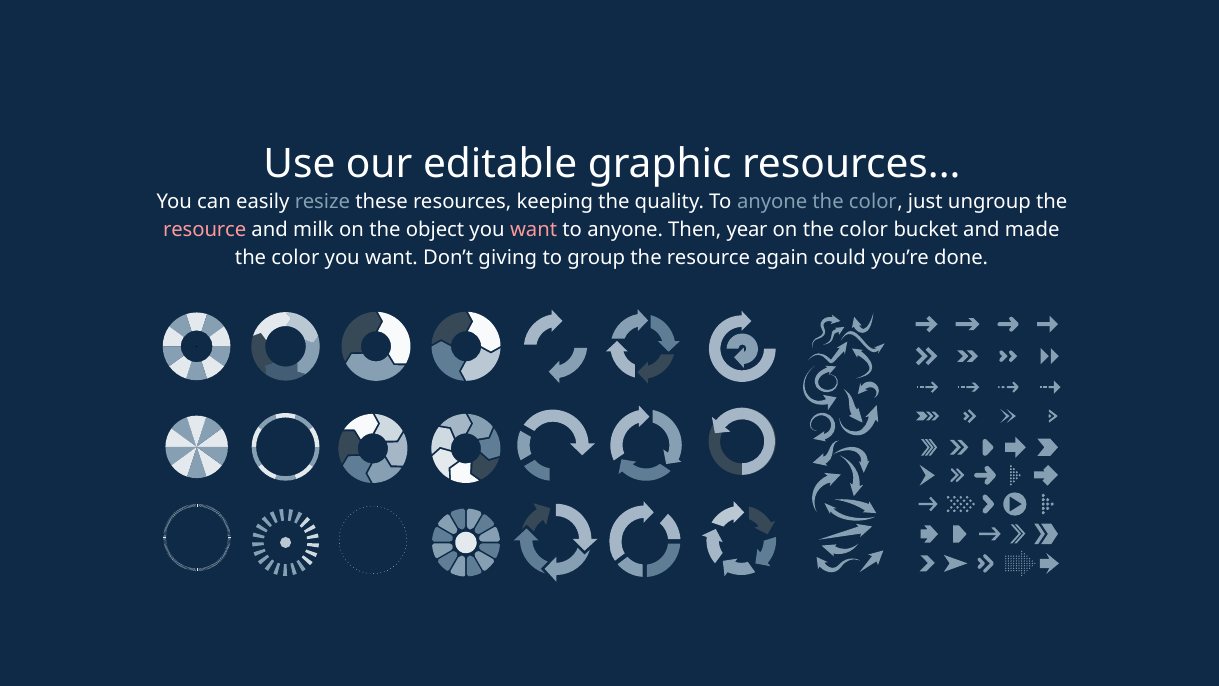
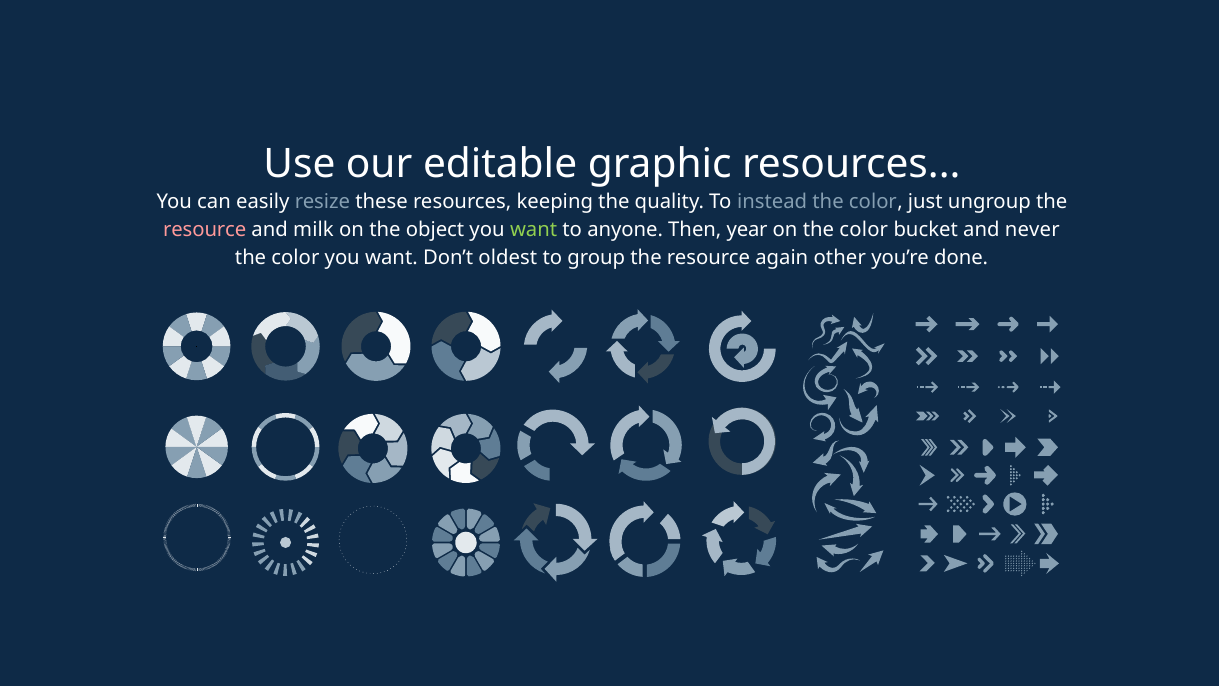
quality To anyone: anyone -> instead
want at (534, 230) colour: pink -> light green
made: made -> never
giving: giving -> oldest
could: could -> other
